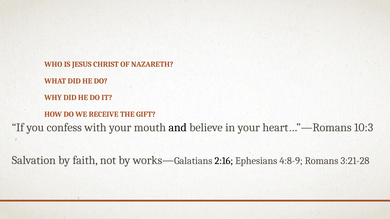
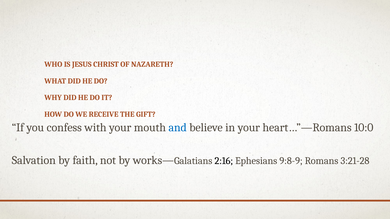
and colour: black -> blue
10:3: 10:3 -> 10:0
4:8-9: 4:8-9 -> 9:8-9
